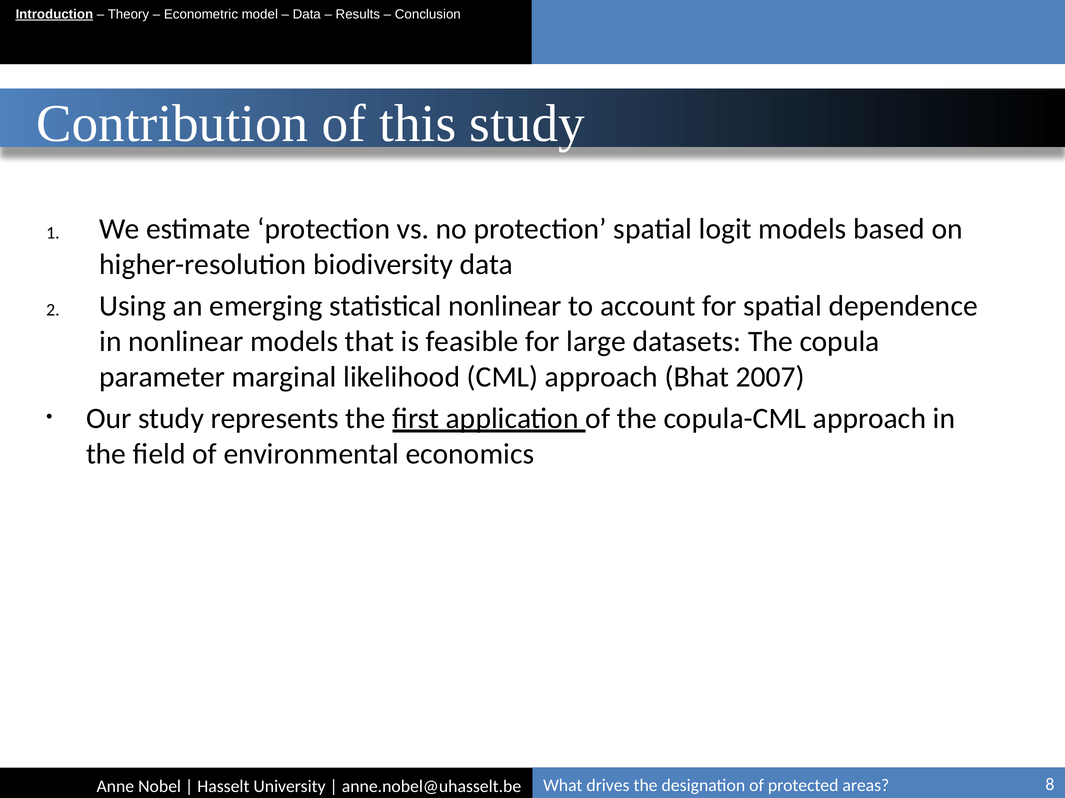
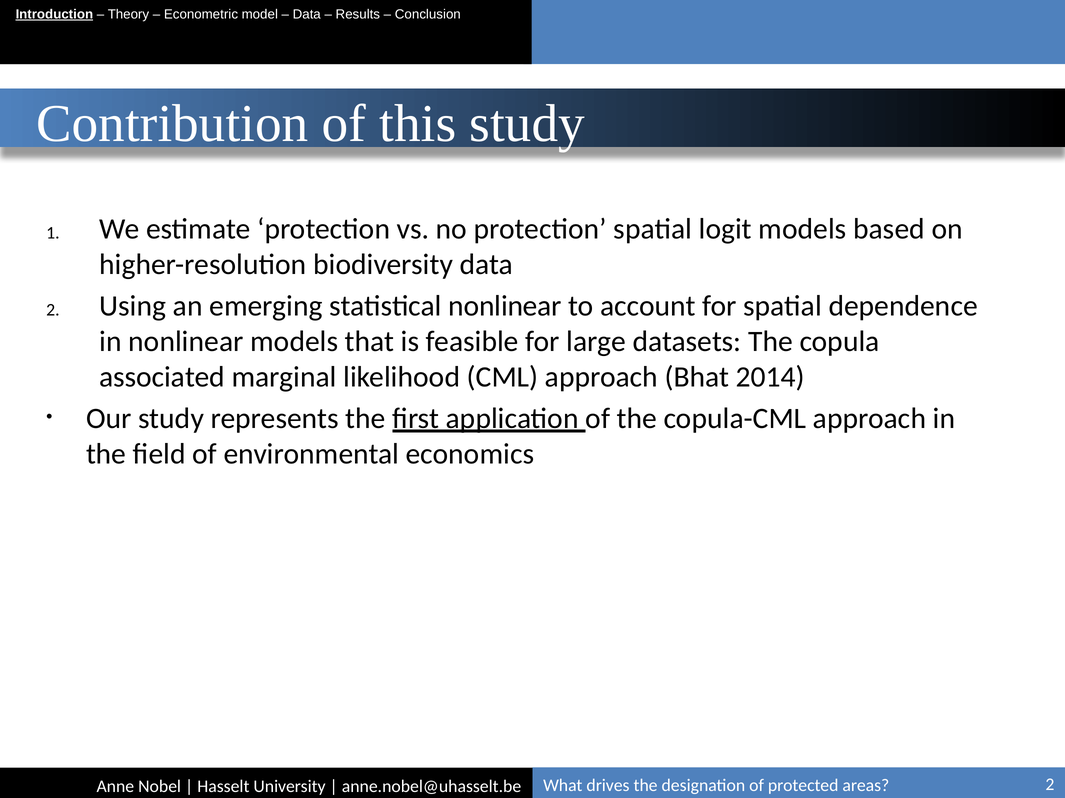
parameter: parameter -> associated
2007: 2007 -> 2014
areas 8: 8 -> 2
